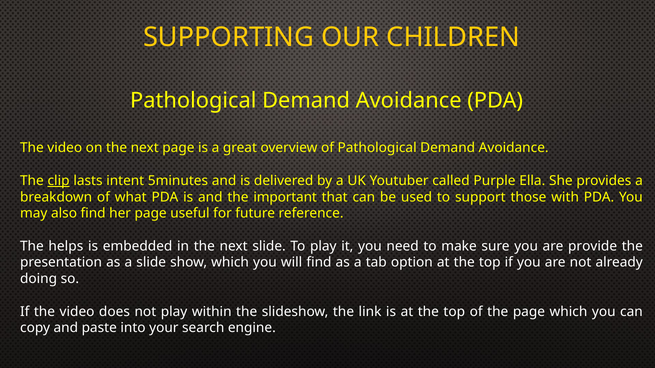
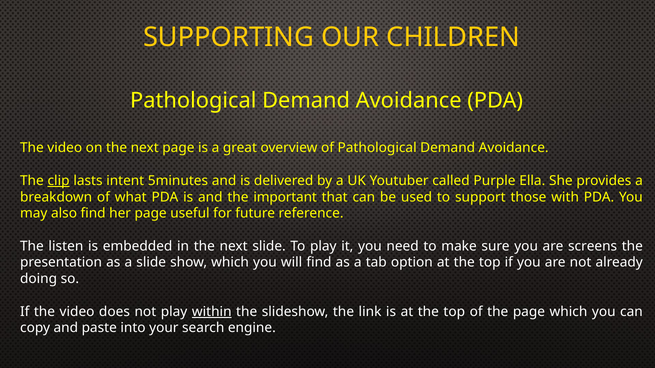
helps: helps -> listen
provide: provide -> screens
within underline: none -> present
